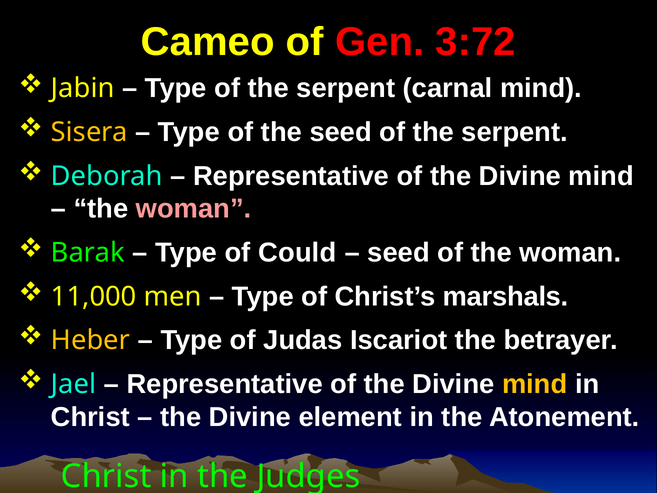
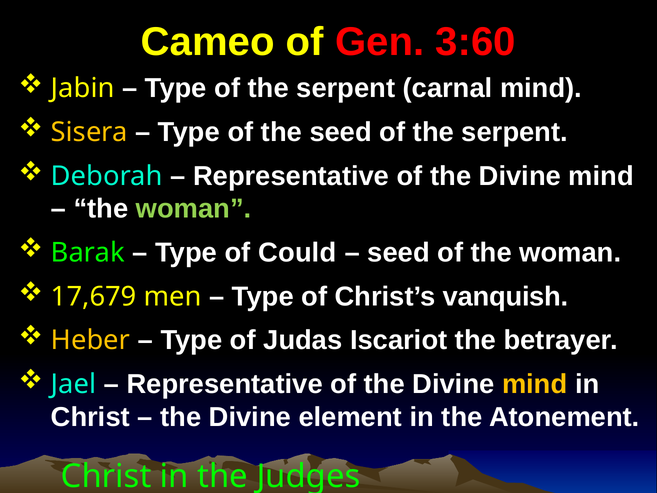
3:72: 3:72 -> 3:60
woman at (194, 209) colour: pink -> light green
11,000: 11,000 -> 17,679
marshals: marshals -> vanquish
